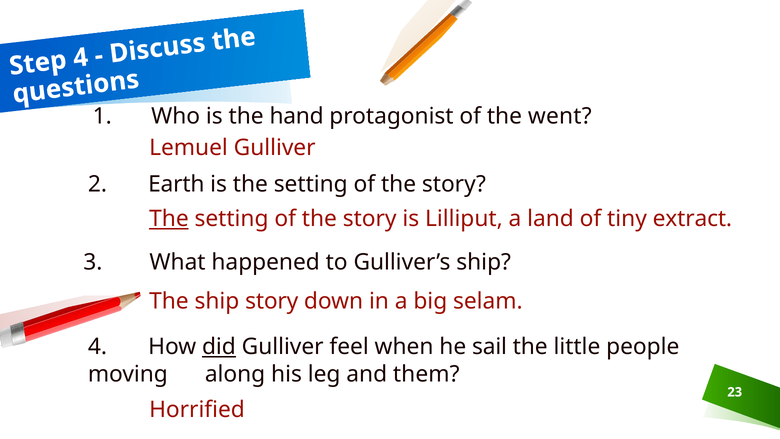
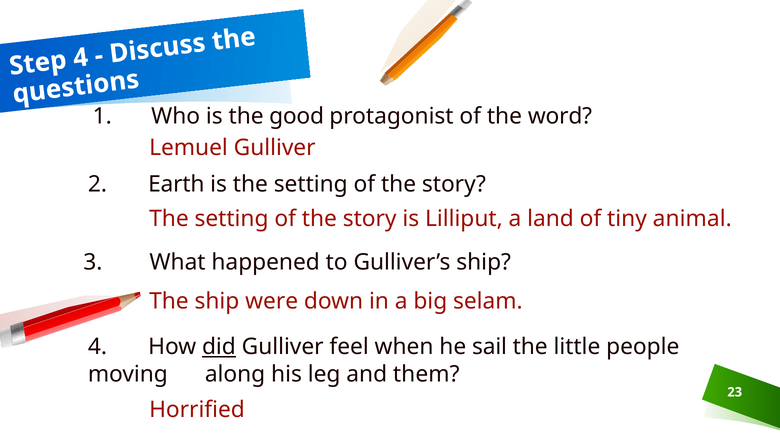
hand: hand -> good
went: went -> word
The at (169, 219) underline: present -> none
extract: extract -> animal
ship story: story -> were
